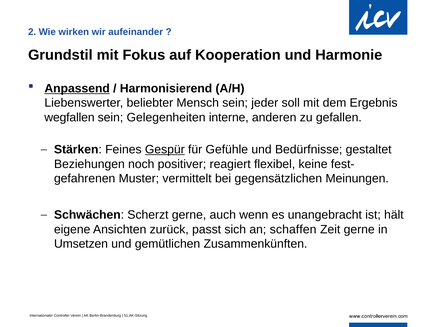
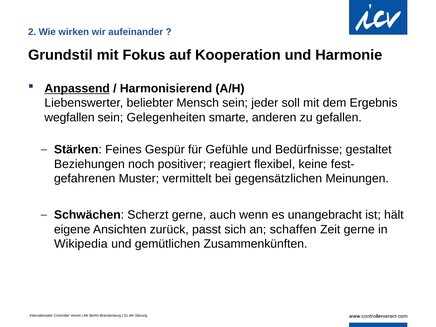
interne: interne -> smarte
Gespür underline: present -> none
Umsetzen: Umsetzen -> Wikipedia
